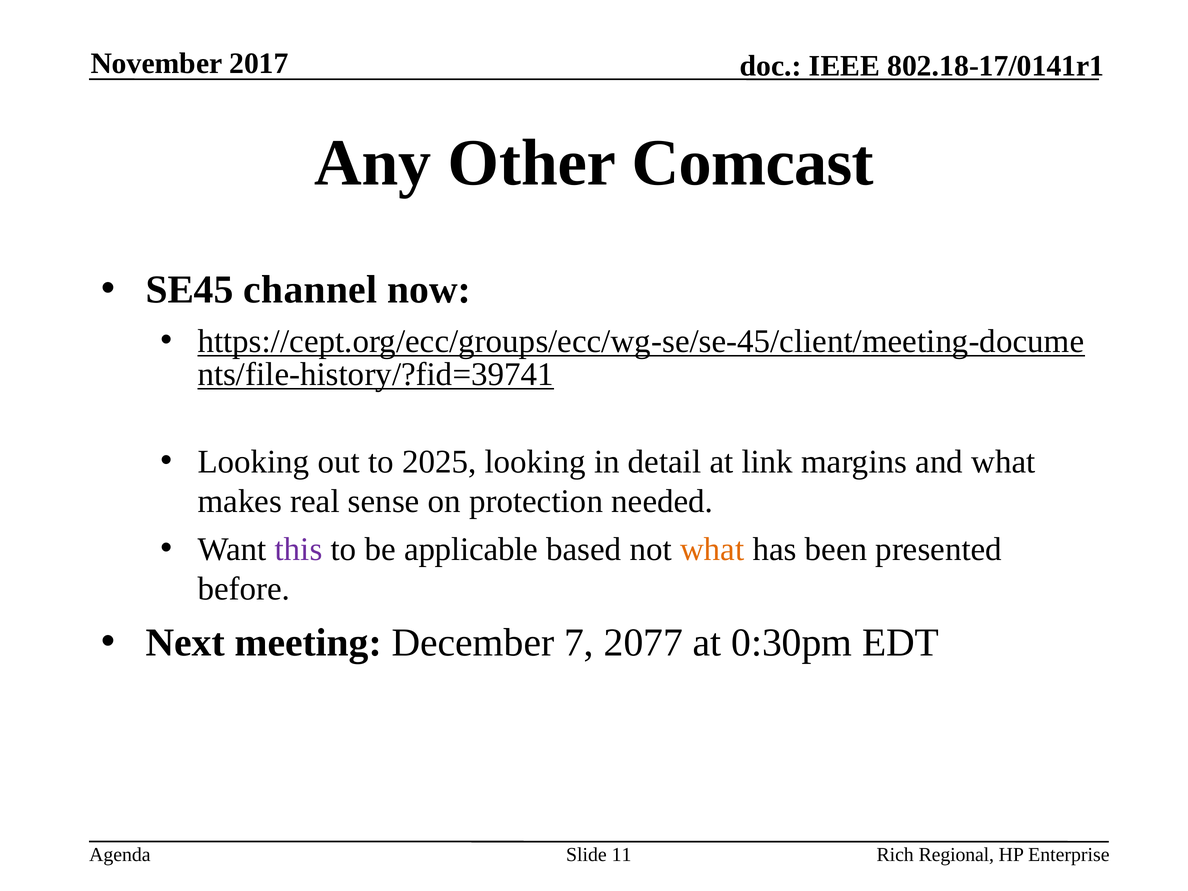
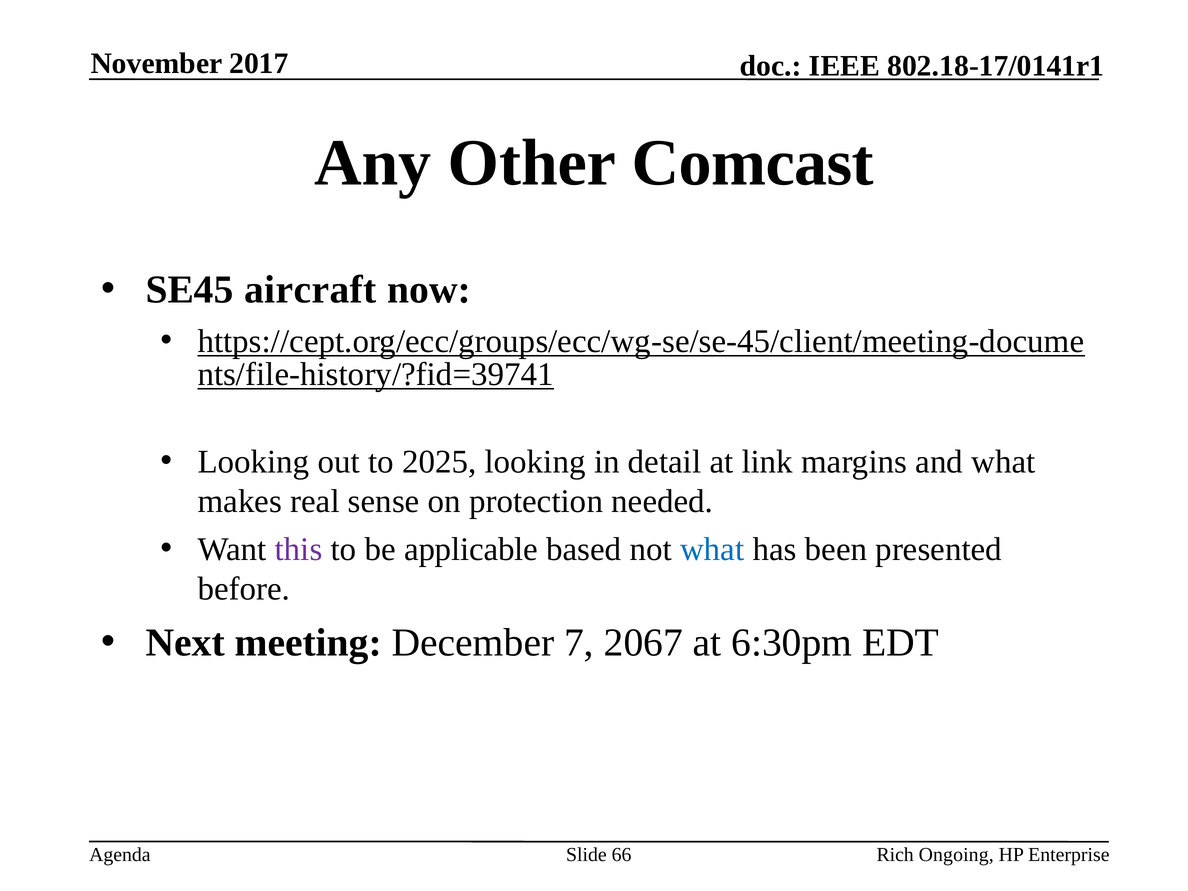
channel: channel -> aircraft
what at (712, 549) colour: orange -> blue
2077: 2077 -> 2067
0:30pm: 0:30pm -> 6:30pm
11: 11 -> 66
Regional: Regional -> Ongoing
